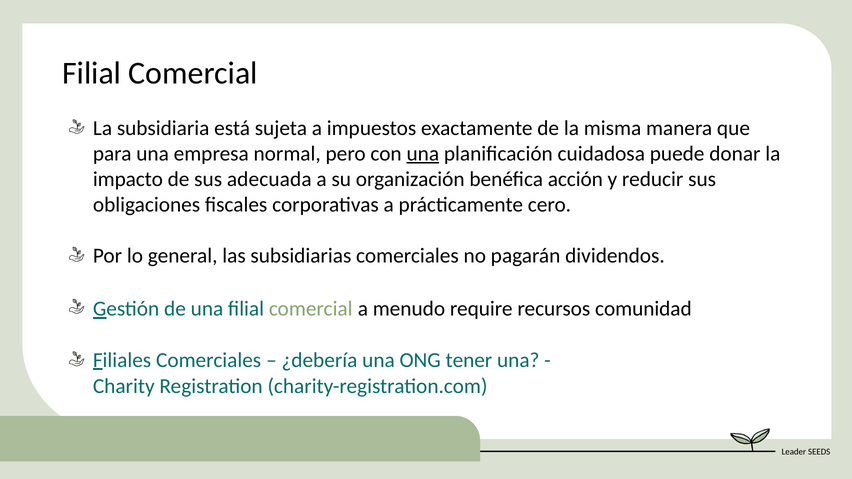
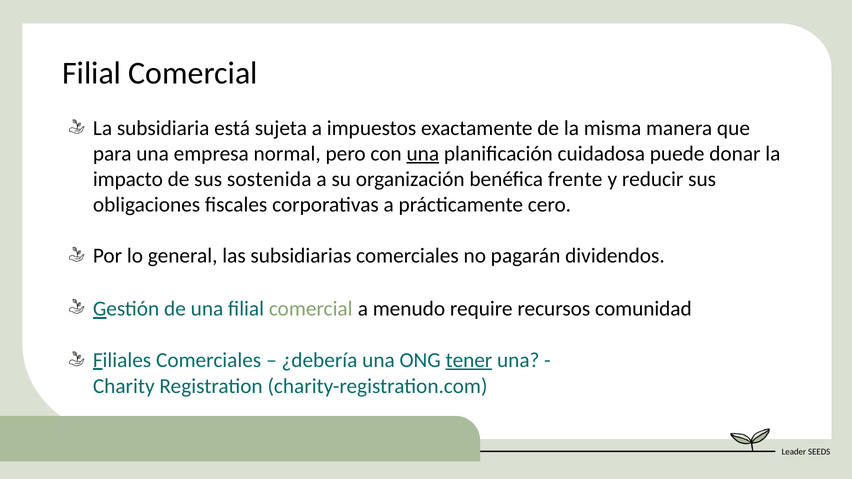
adecuada: adecuada -> sostenida
acción: acción -> frente
tener underline: none -> present
